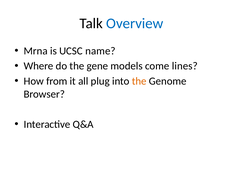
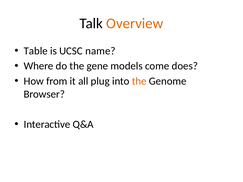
Overview colour: blue -> orange
Mrna: Mrna -> Table
lines: lines -> does
